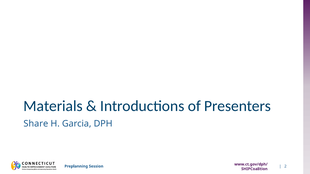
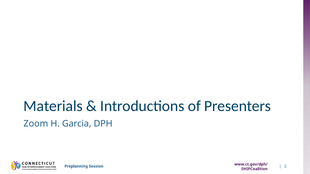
Share: Share -> Zoom
